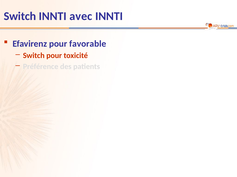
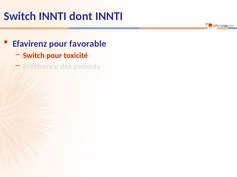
avec: avec -> dont
